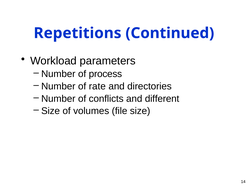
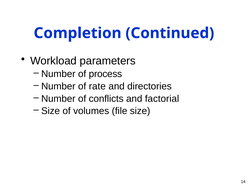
Repetitions: Repetitions -> Completion
different: different -> factorial
